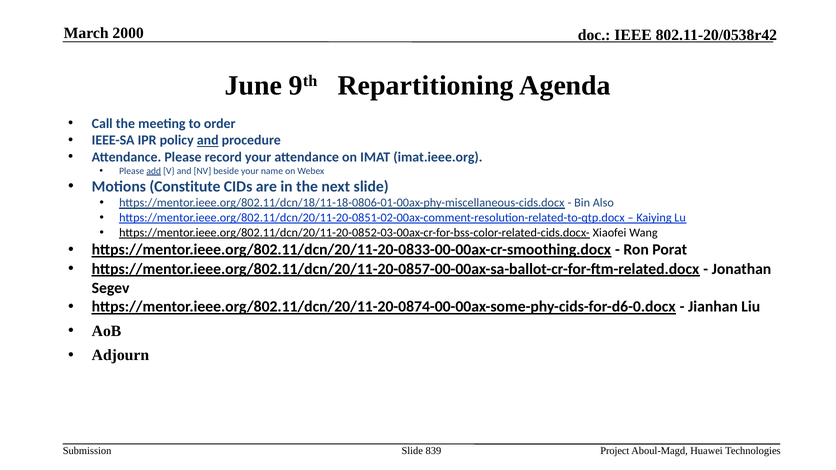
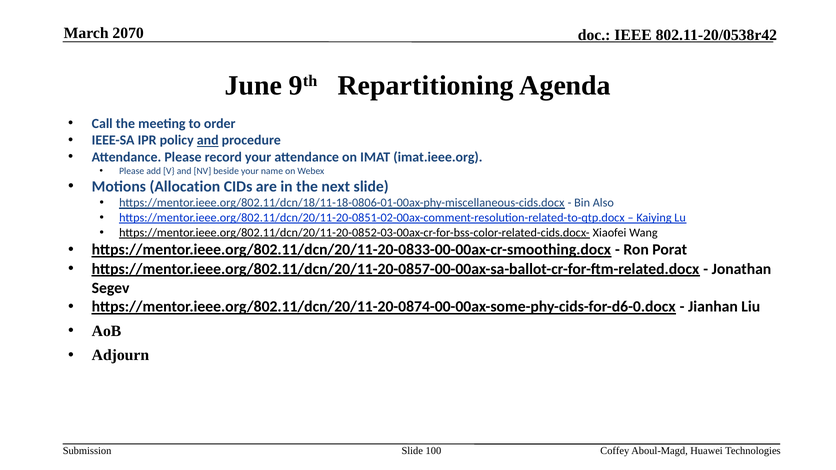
2000: 2000 -> 2070
add underline: present -> none
Constitute: Constitute -> Allocation
839: 839 -> 100
Project: Project -> Coffey
